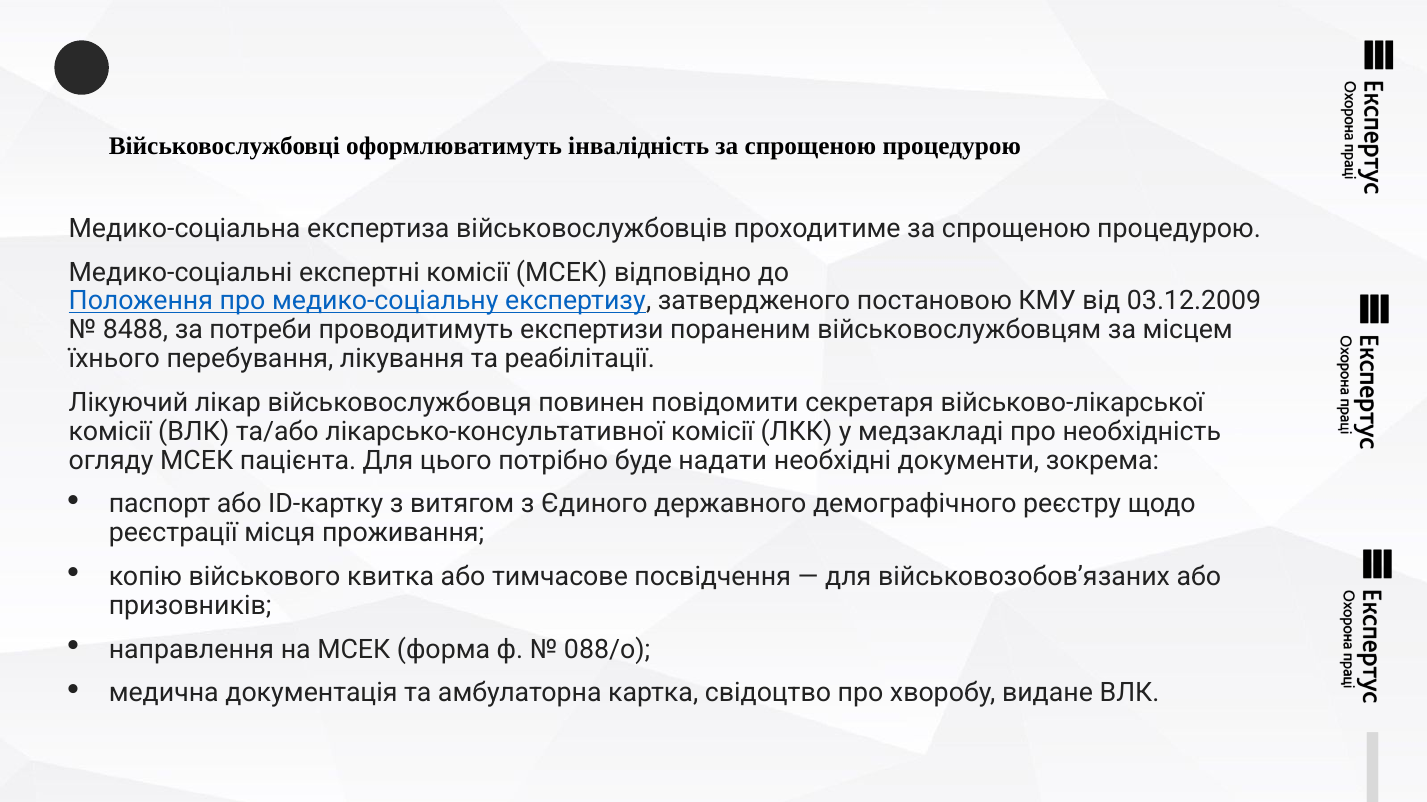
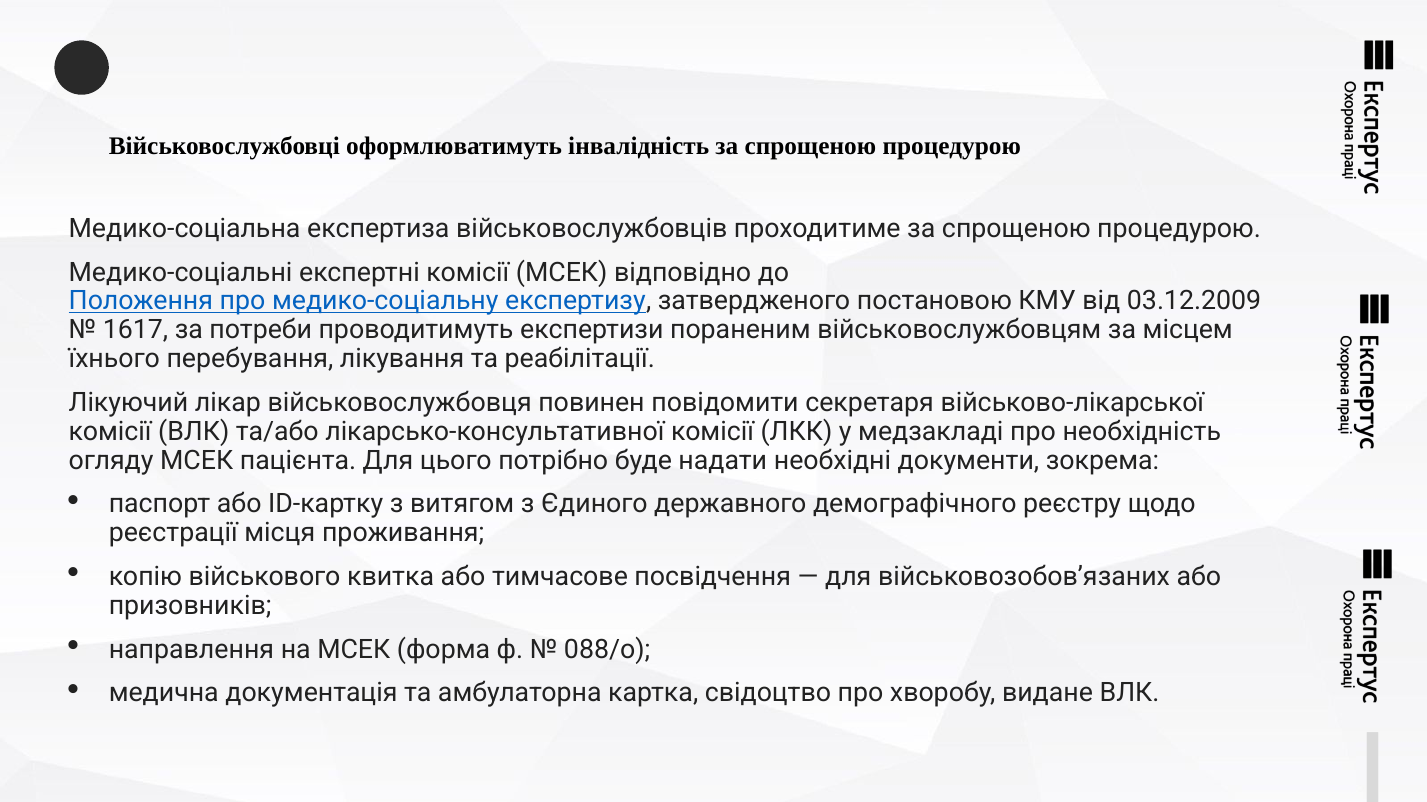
8488: 8488 -> 1617
